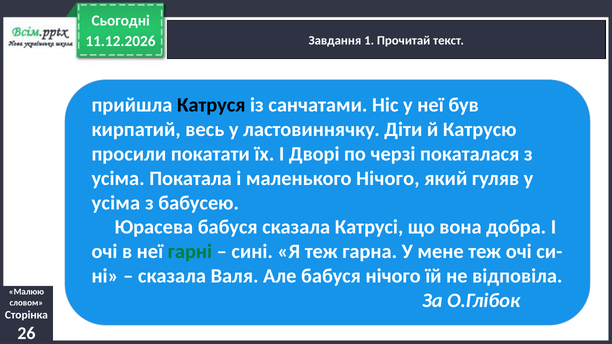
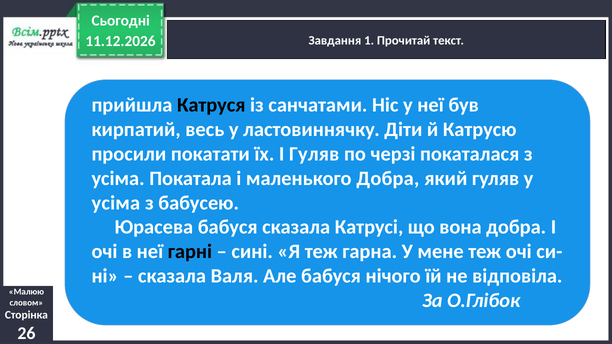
І Дворі: Дворі -> Гуляв
маленького Нічого: Нічого -> Добра
гарні colour: green -> black
